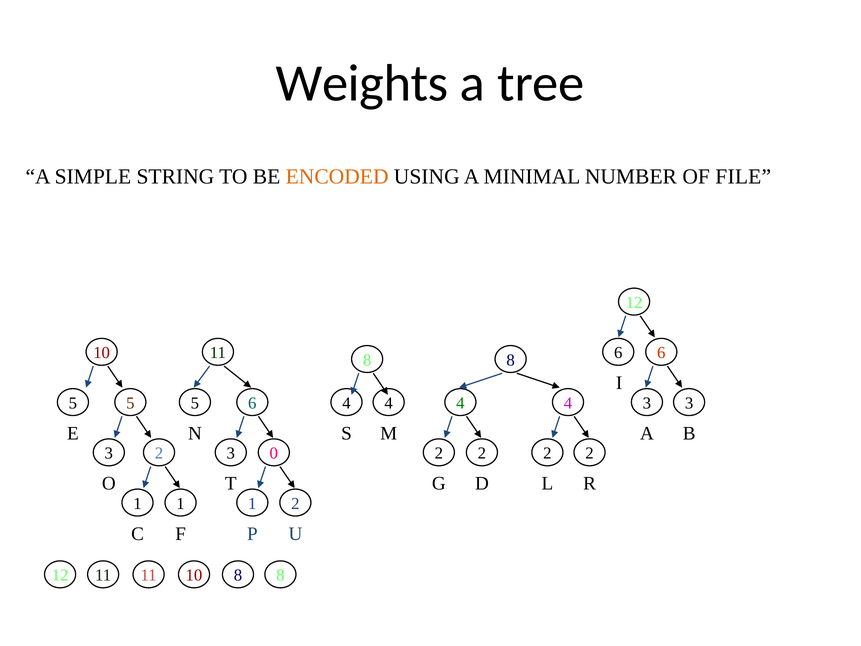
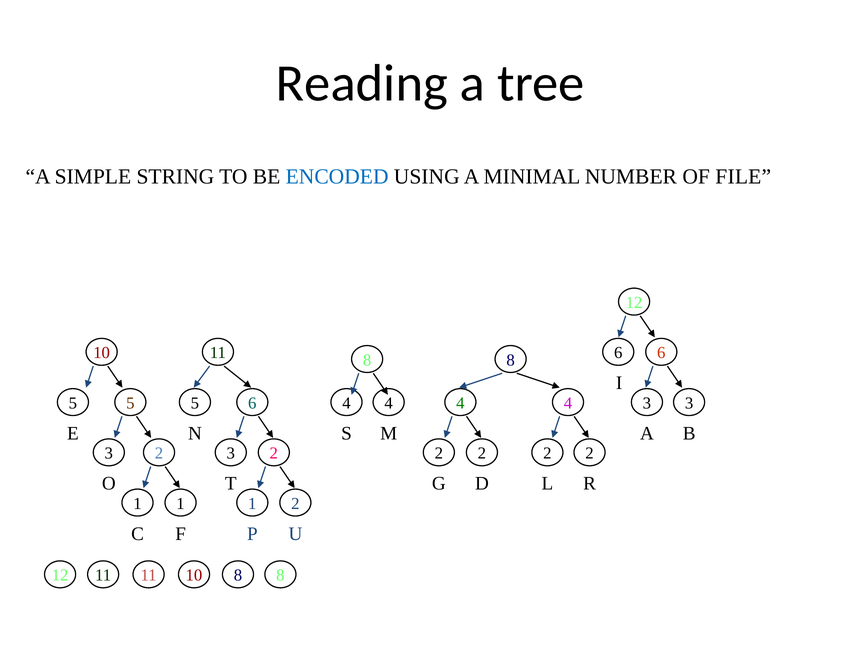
Weights: Weights -> Reading
ENCODED colour: orange -> blue
2 0: 0 -> 2
